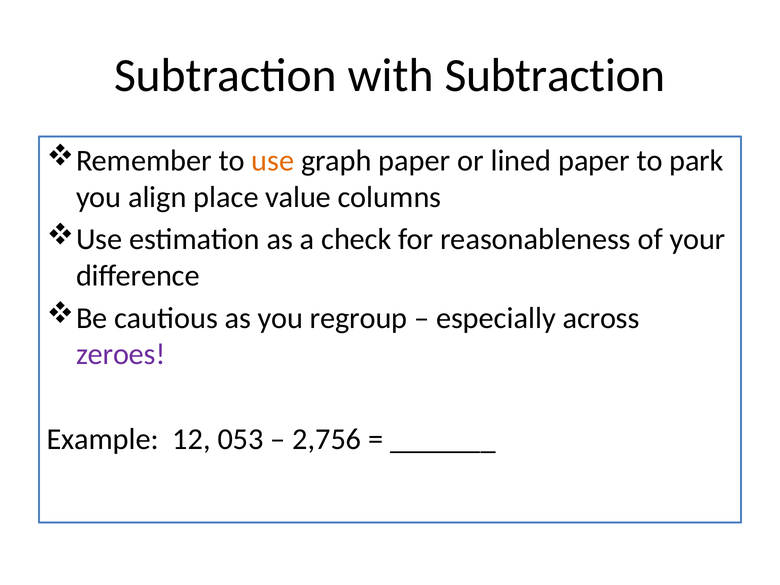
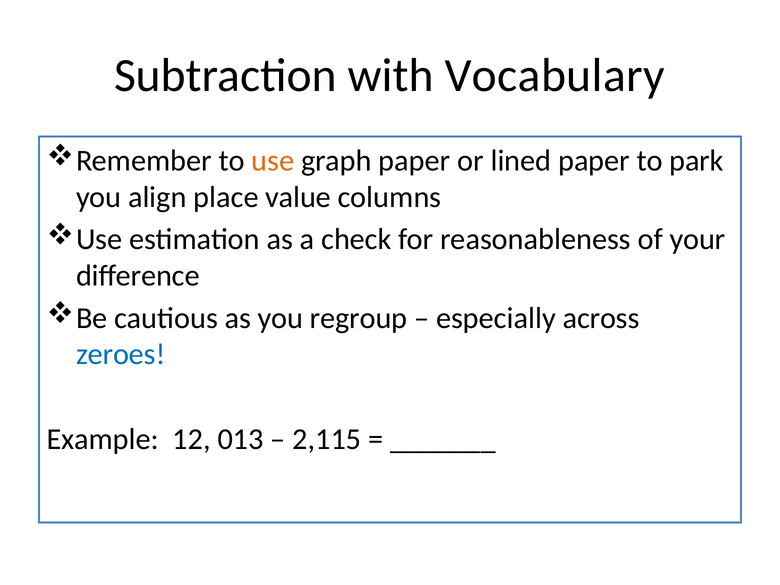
with Subtraction: Subtraction -> Vocabulary
zeroes colour: purple -> blue
053: 053 -> 013
2,756: 2,756 -> 2,115
